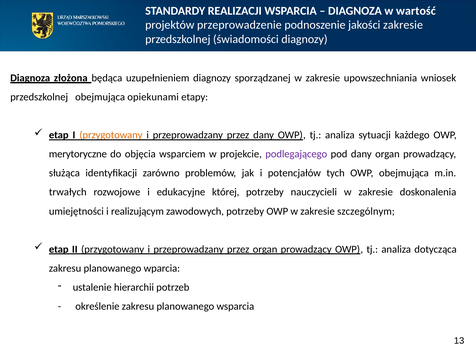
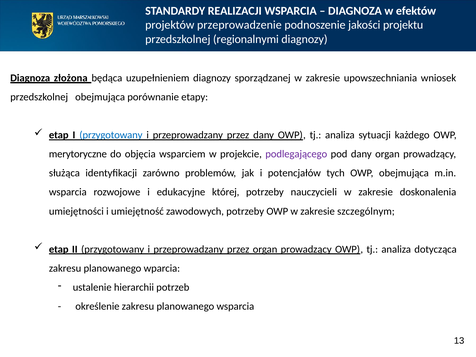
wartość: wartość -> efektów
jakości zakresie: zakresie -> projektu
świadomości: świadomości -> regionalnymi
opiekunami: opiekunami -> porównanie
przygotowany at (111, 135) colour: orange -> blue
trwałych at (68, 192): trwałych -> wsparcia
realizującym: realizującym -> umiejętność
